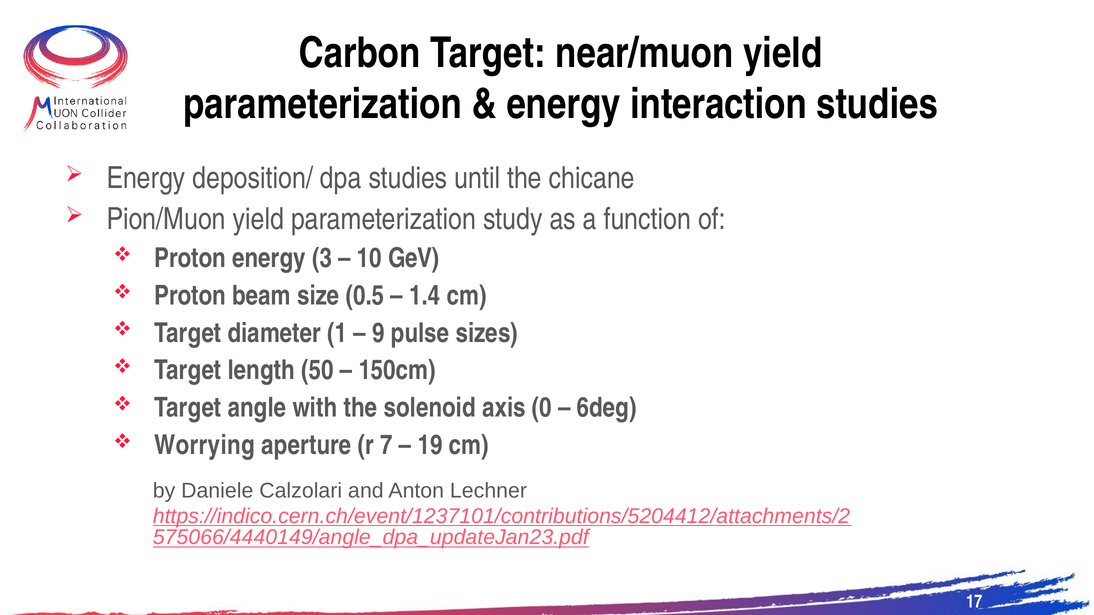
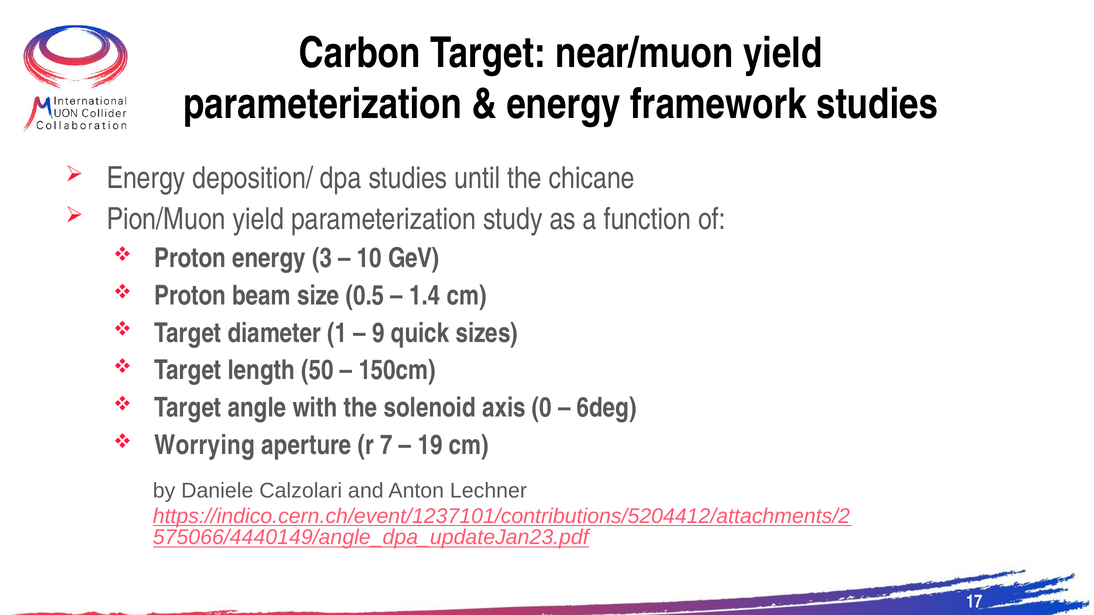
interaction: interaction -> framework
pulse: pulse -> quick
